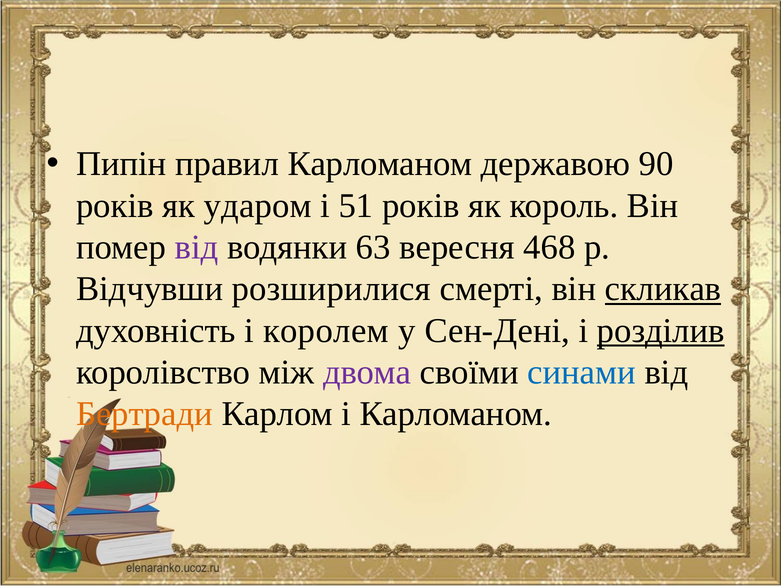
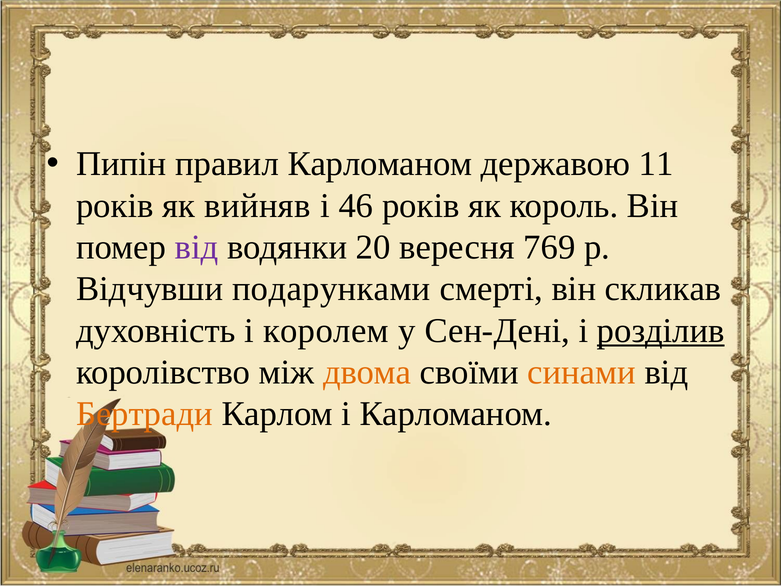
90: 90 -> 11
ударом: ударом -> вийняв
51: 51 -> 46
63: 63 -> 20
468: 468 -> 769
розширилися: розширилися -> подарунками
скликав underline: present -> none
двома colour: purple -> orange
синами colour: blue -> orange
